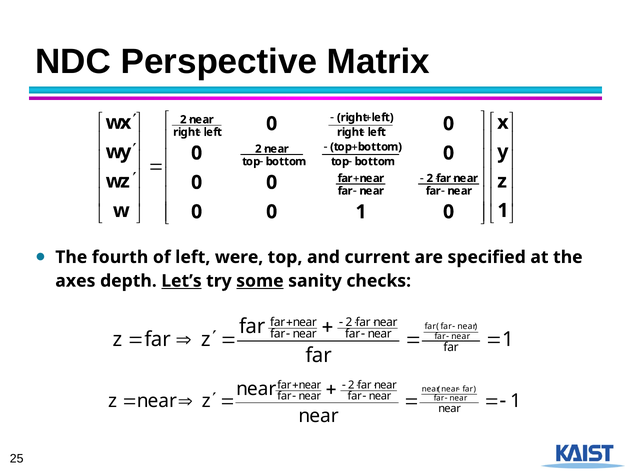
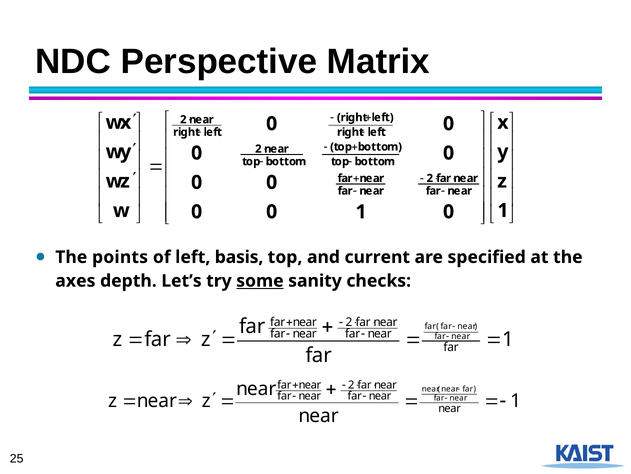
fourth: fourth -> points
were: were -> basis
Let’s underline: present -> none
